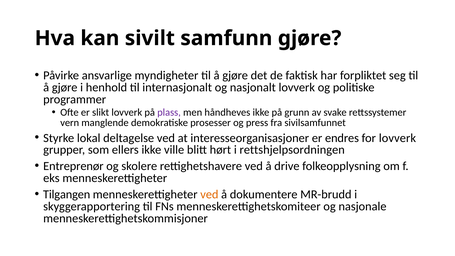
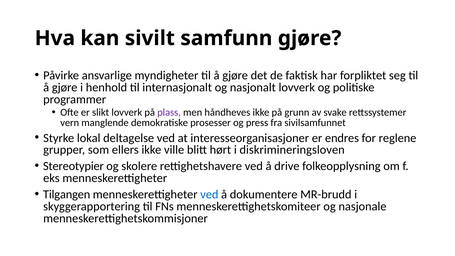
for lovverk: lovverk -> reglene
rettshjelpsordningen: rettshjelpsordningen -> diskrimineringsloven
Entreprenør: Entreprenør -> Stereotypier
ved at (209, 194) colour: orange -> blue
